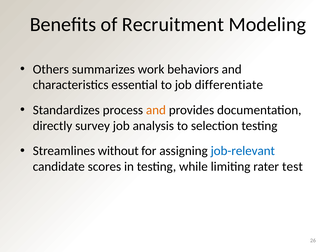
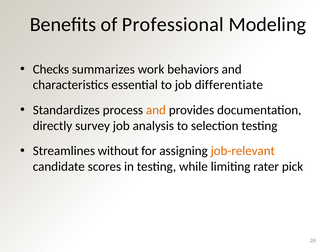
Recruitment: Recruitment -> Professional
Others: Others -> Checks
job-relevant colour: blue -> orange
test: test -> pick
